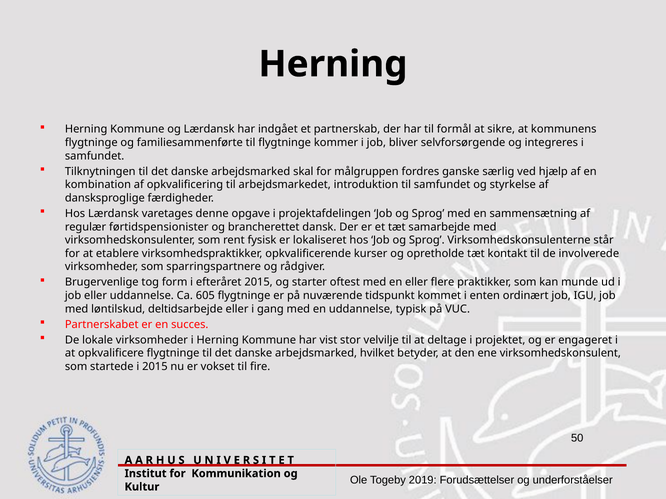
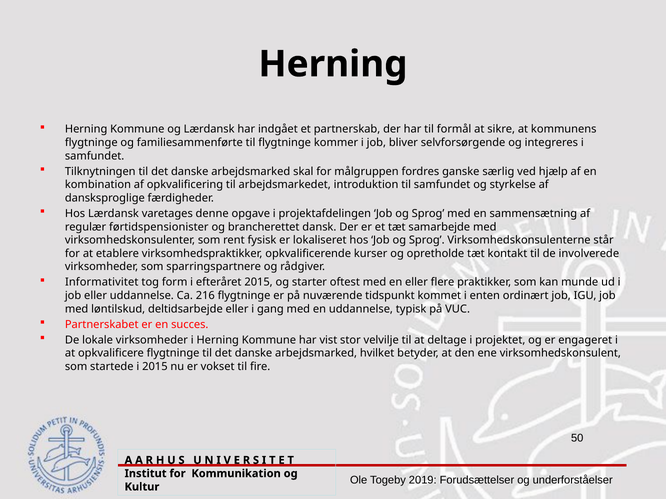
Brugervenlige: Brugervenlige -> Informativitet
605: 605 -> 216
